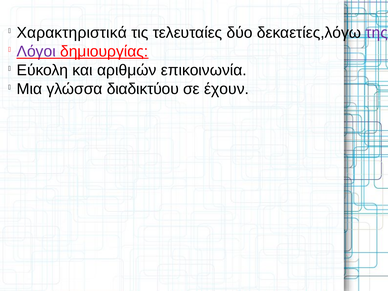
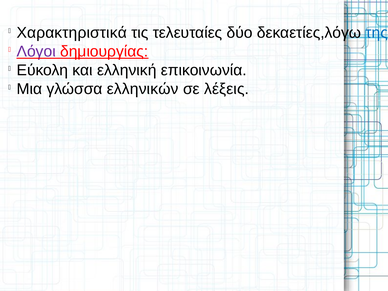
της colour: purple -> blue
αριθμών: αριθμών -> ελληνική
γλώσσα διαδικτύου: διαδικτύου -> ελληνικών
έχουν: έχουν -> λέξεις
